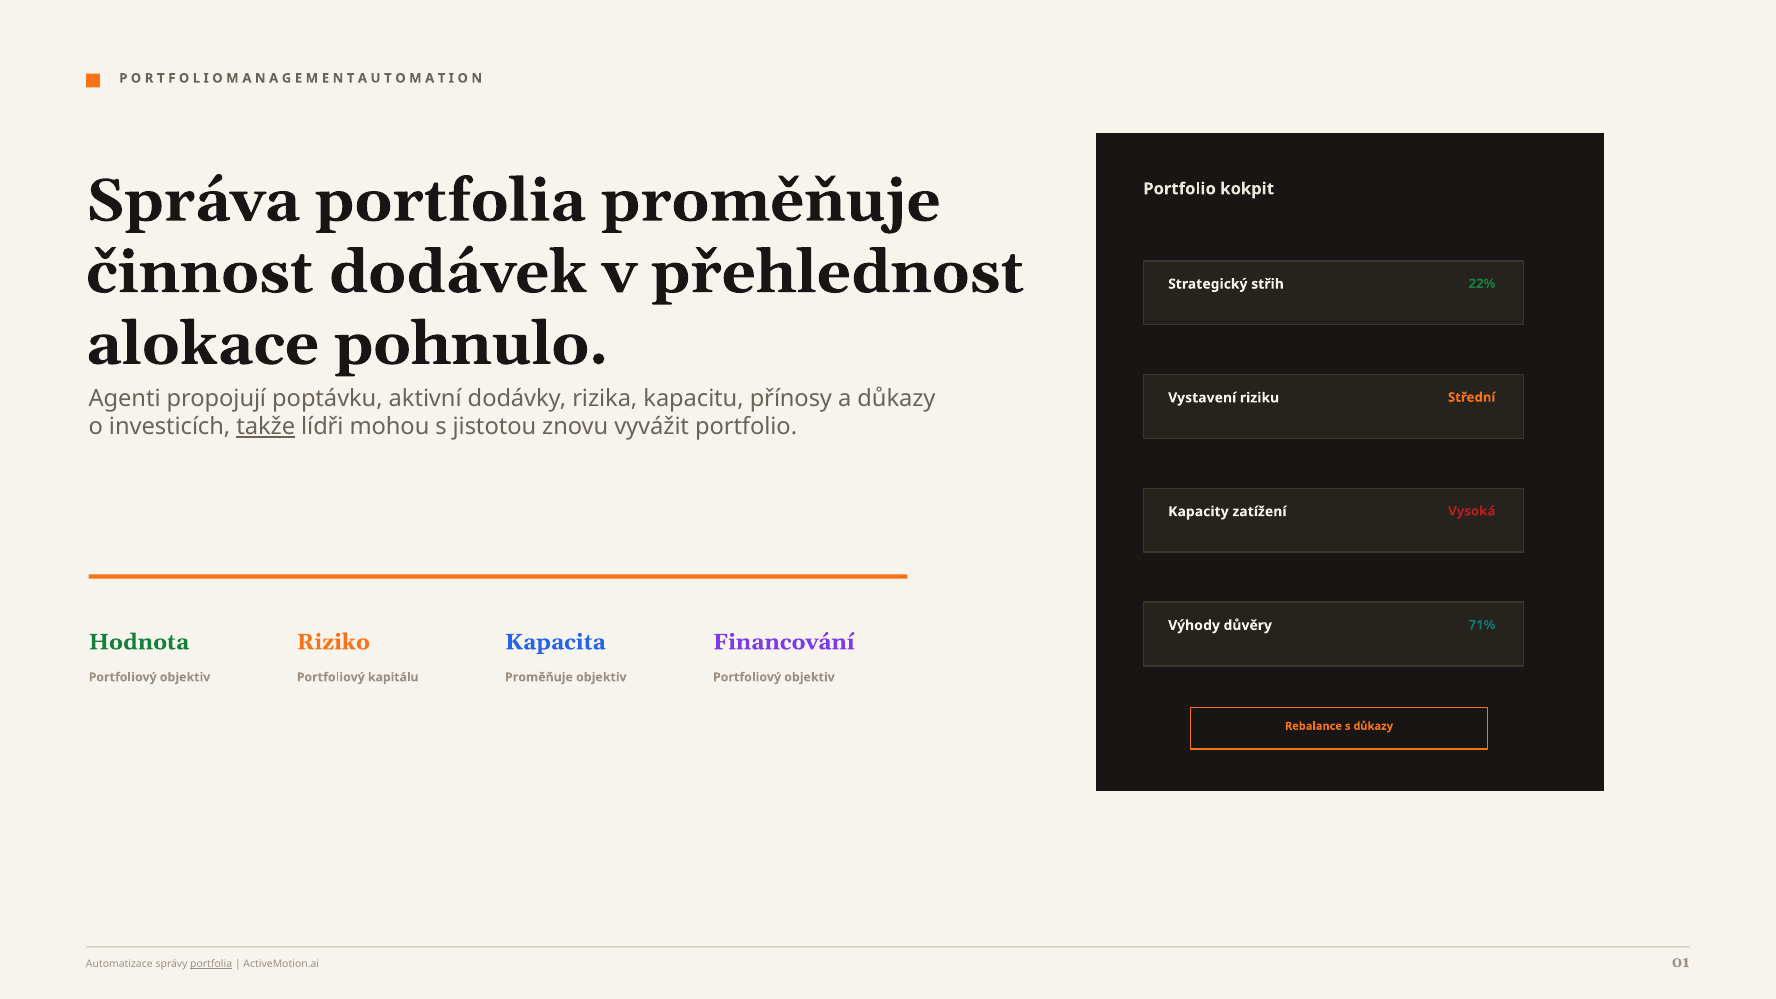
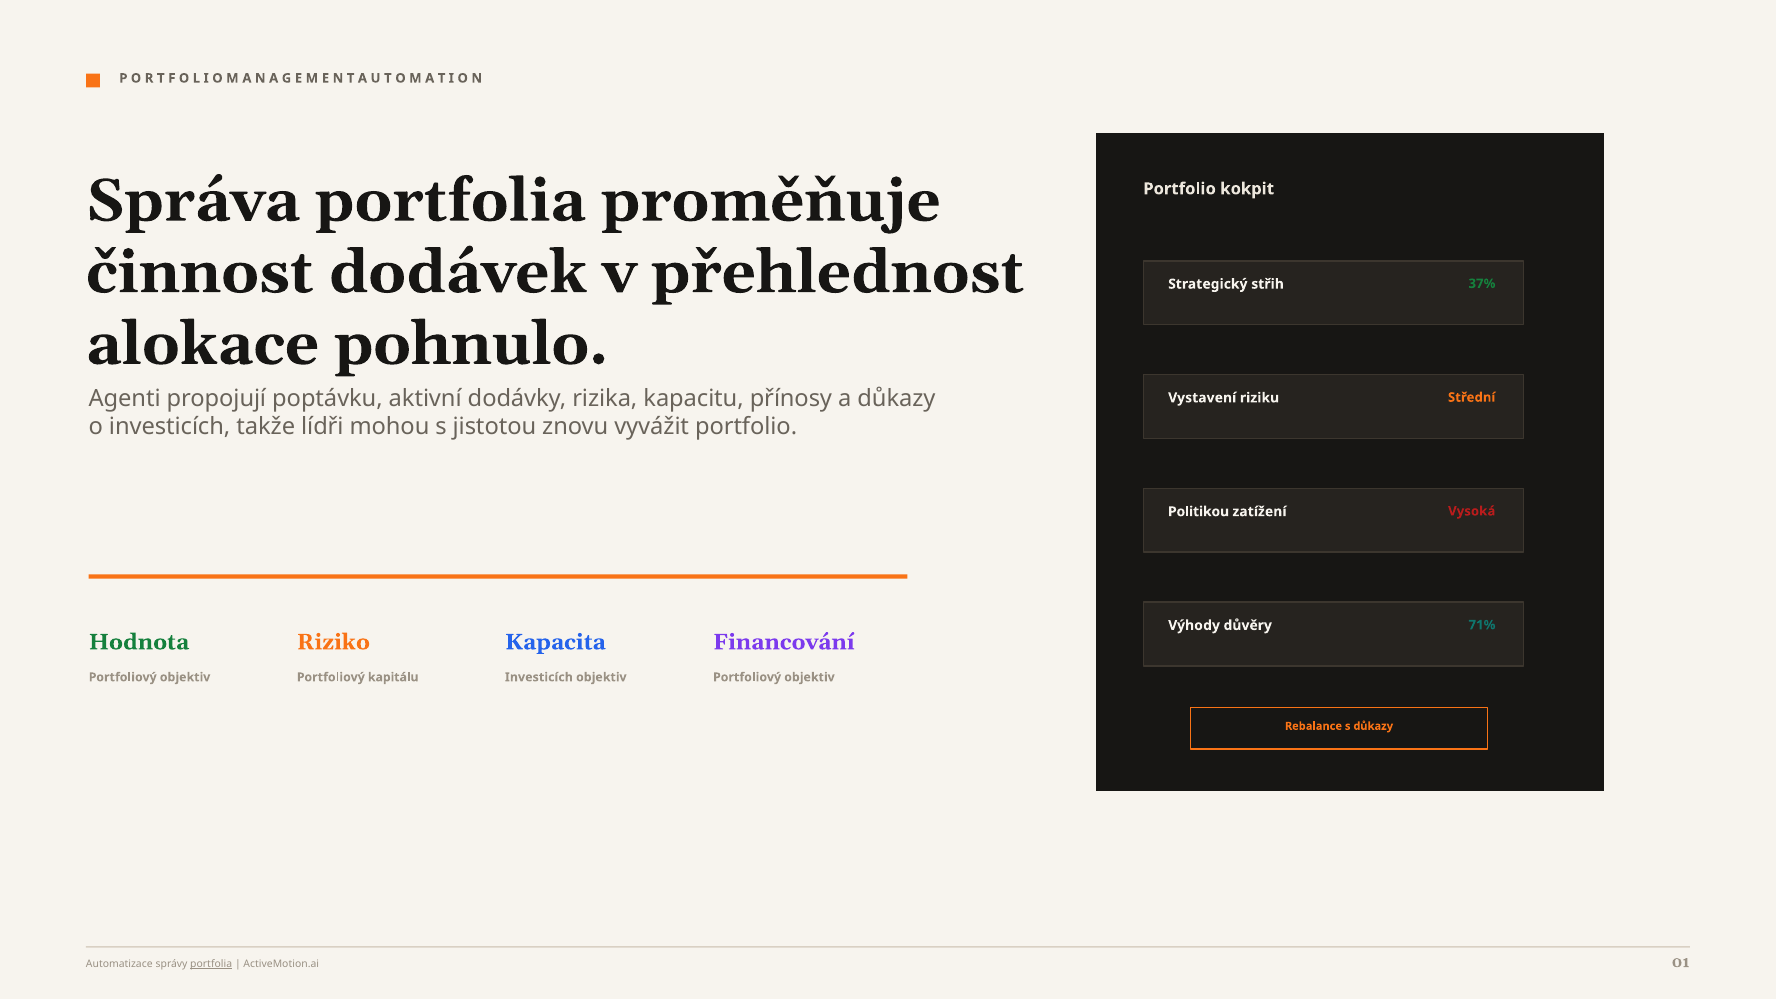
22%: 22% -> 37%
takže underline: present -> none
Kapacity: Kapacity -> Politikou
Proměňuje at (539, 677): Proměňuje -> Investicích
